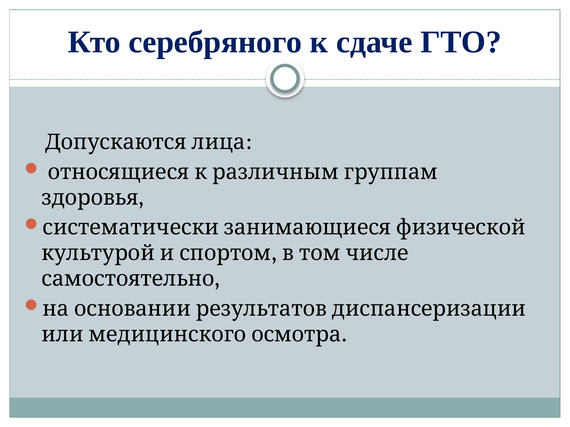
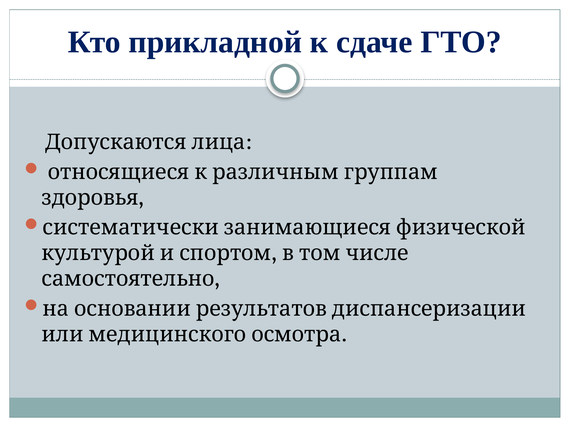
серебряного: серебряного -> прикладной
